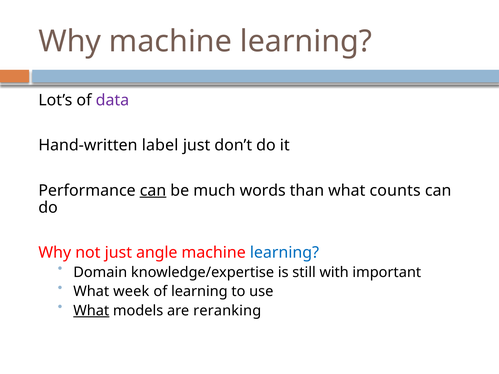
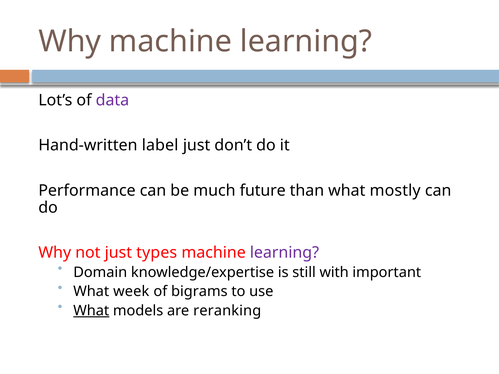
can at (153, 191) underline: present -> none
words: words -> future
counts: counts -> mostly
angle: angle -> types
learning at (284, 253) colour: blue -> purple
of learning: learning -> bigrams
